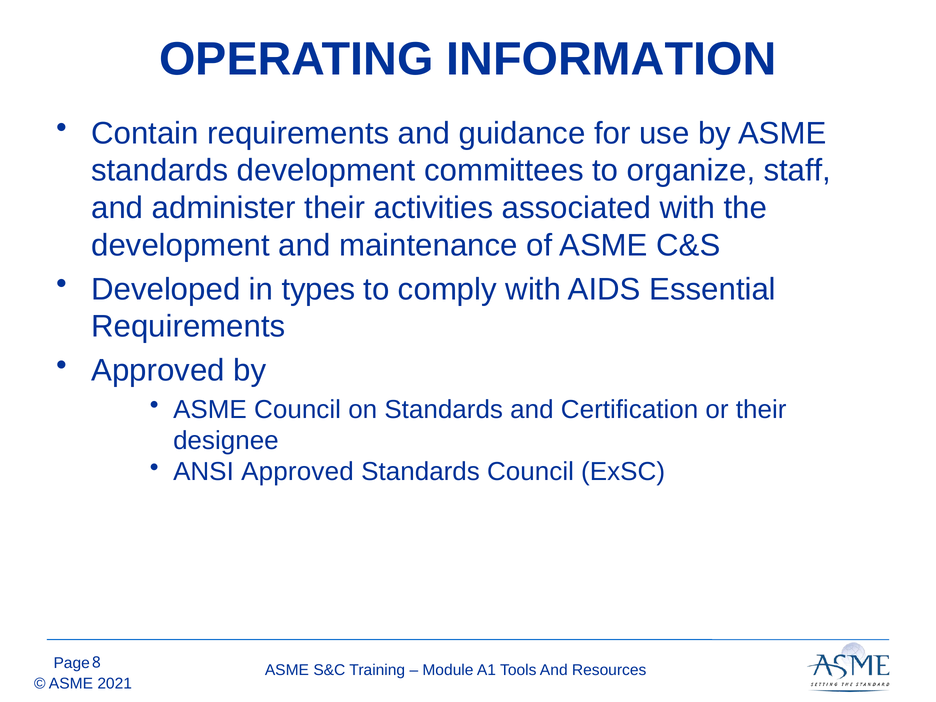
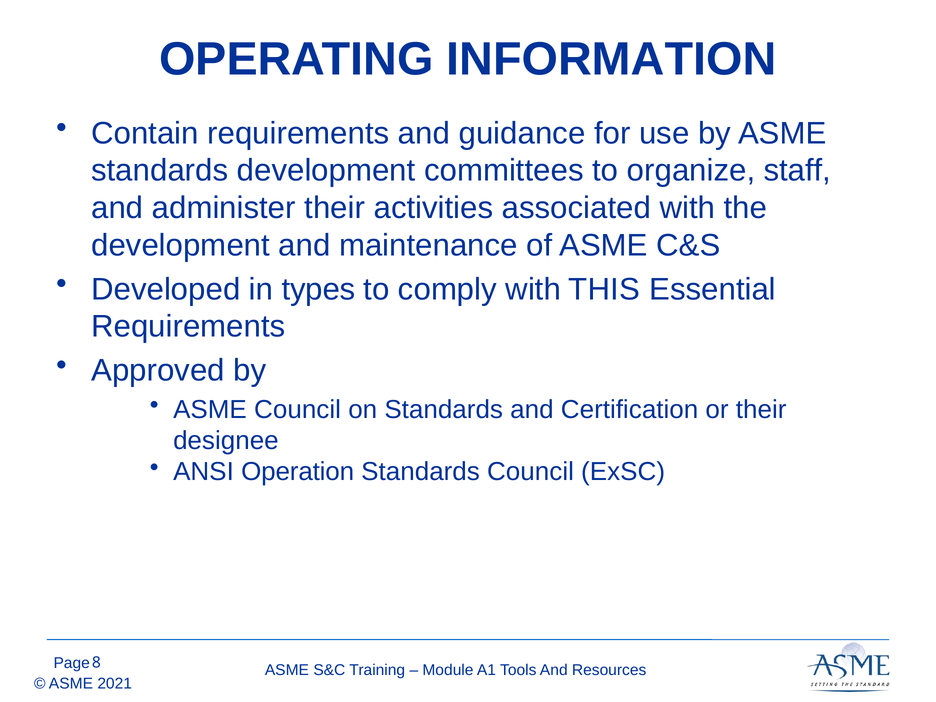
AIDS: AIDS -> THIS
ANSI Approved: Approved -> Operation
